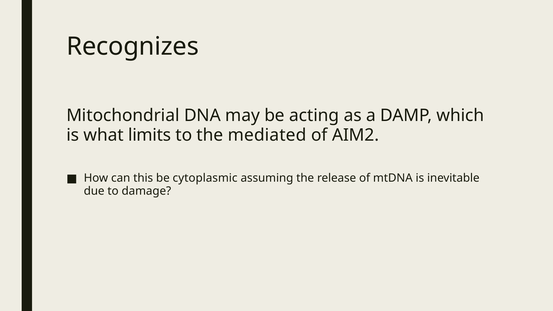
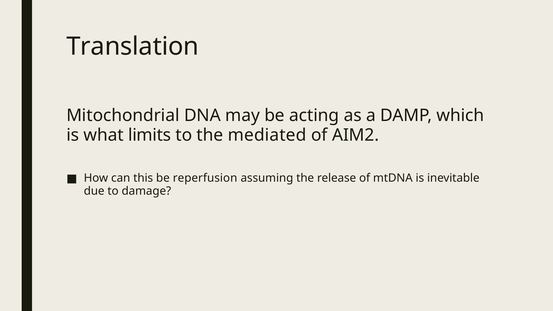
Recognizes: Recognizes -> Translation
cytoplasmic: cytoplasmic -> reperfusion
